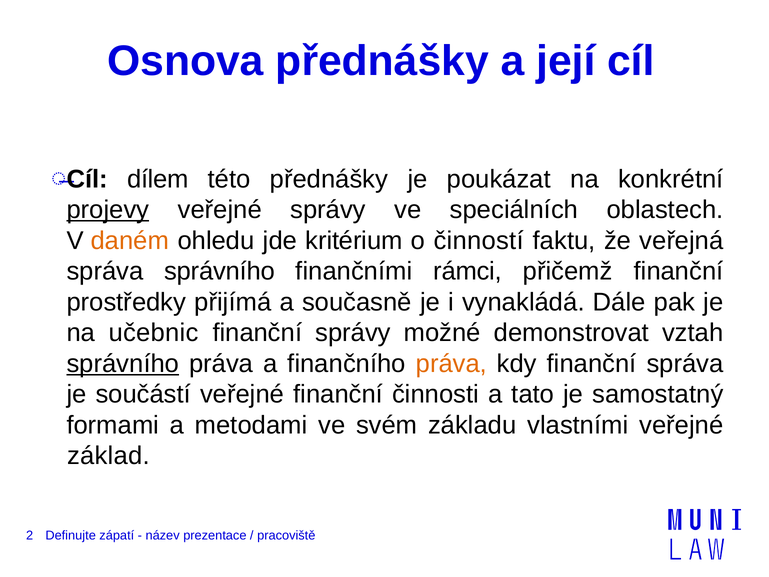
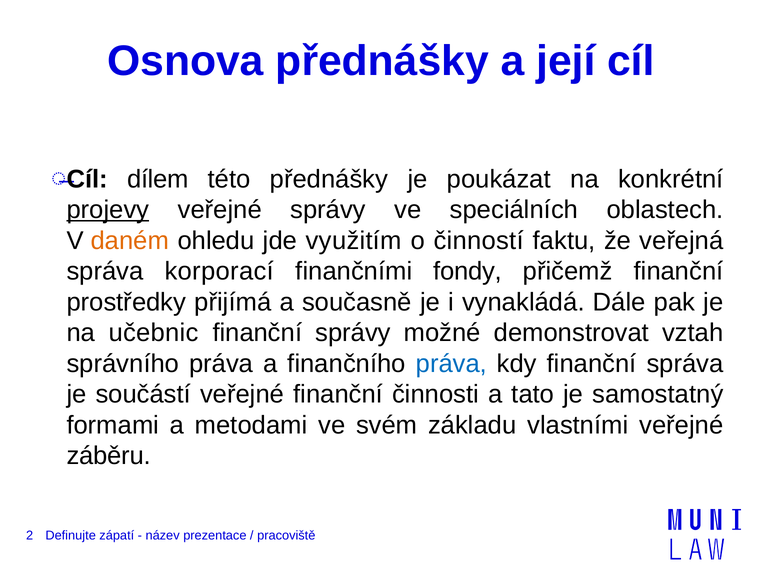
kritérium: kritérium -> využitím
správa správního: správního -> korporací
rámci: rámci -> fondy
správního at (123, 363) underline: present -> none
práva at (451, 363) colour: orange -> blue
základ: základ -> záběru
